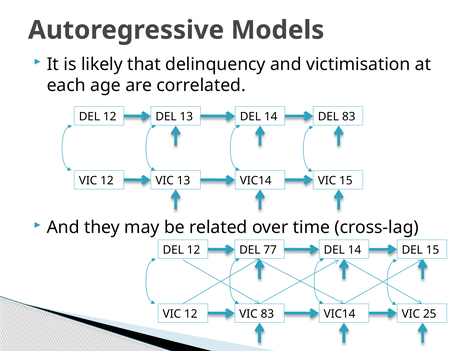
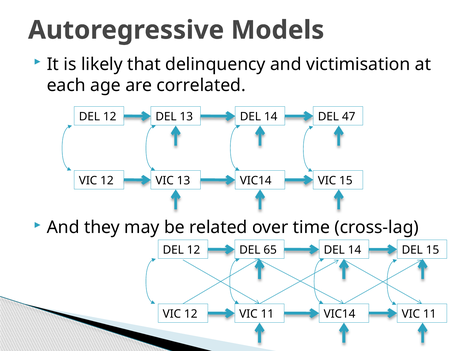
DEL 83: 83 -> 47
77: 77 -> 65
12 VIC 83: 83 -> 11
25 at (430, 314): 25 -> 11
